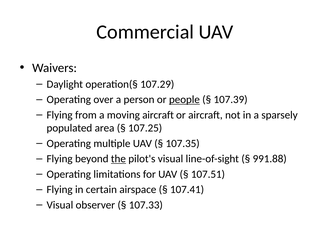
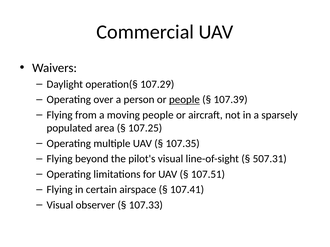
moving aircraft: aircraft -> people
the underline: present -> none
991.88: 991.88 -> 507.31
